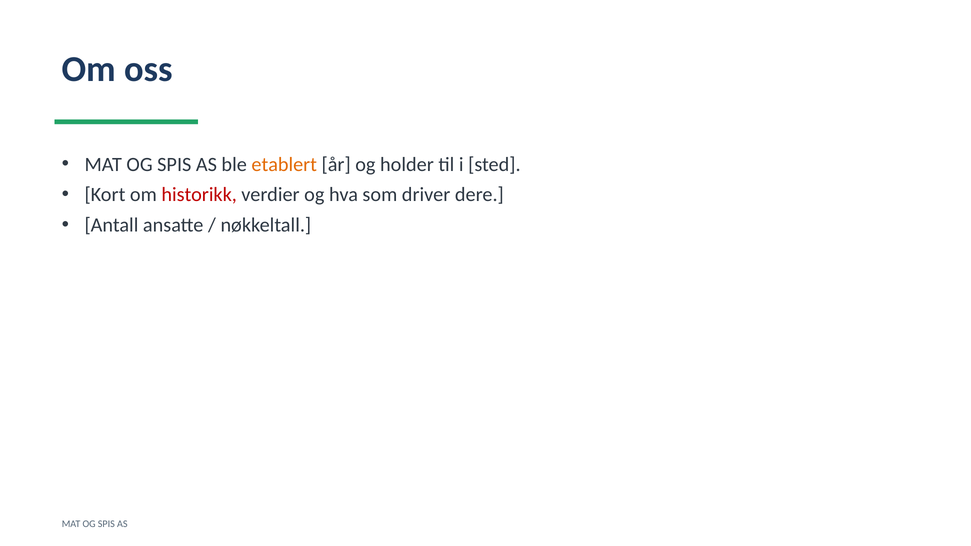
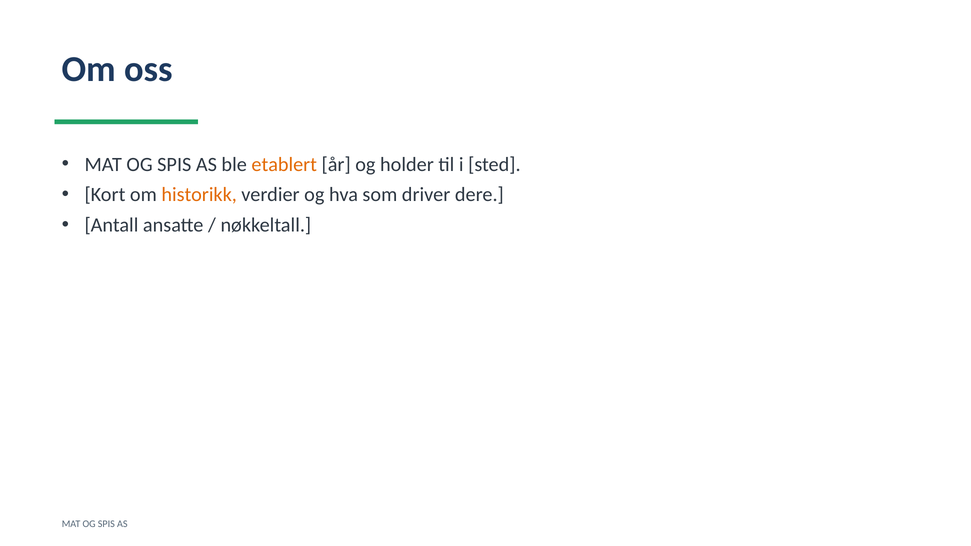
historikk colour: red -> orange
